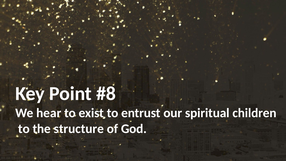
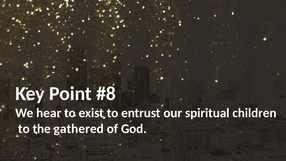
structure: structure -> gathered
